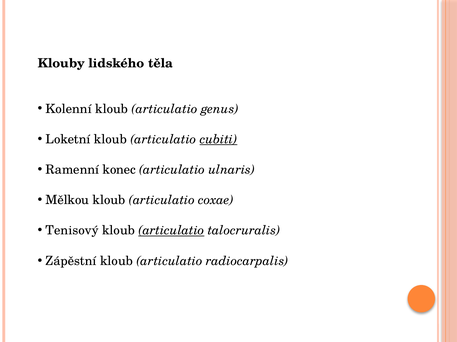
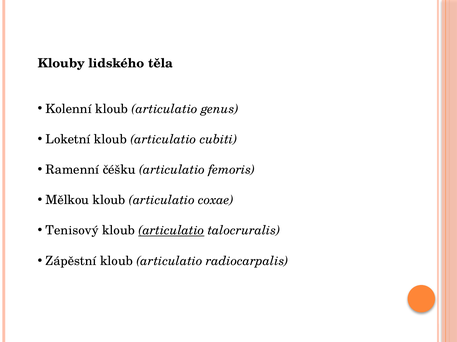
cubiti underline: present -> none
konec: konec -> čéšku
ulnaris: ulnaris -> femoris
